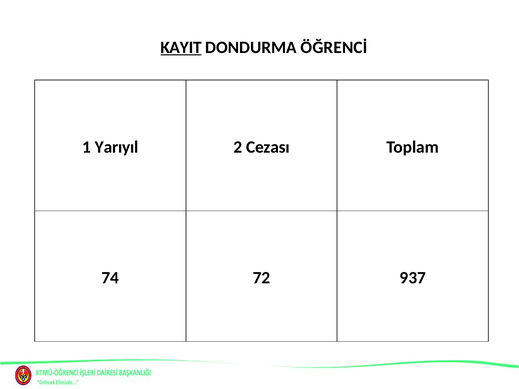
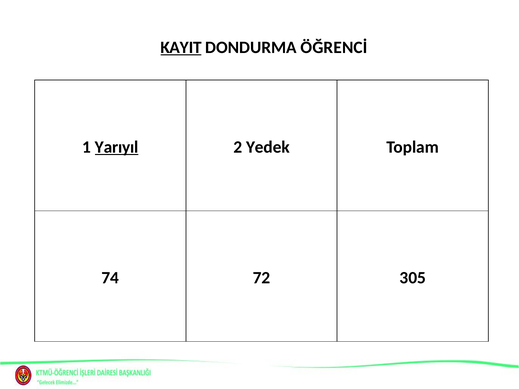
Yarıyıl underline: none -> present
Cezası: Cezası -> Yedek
937: 937 -> 305
